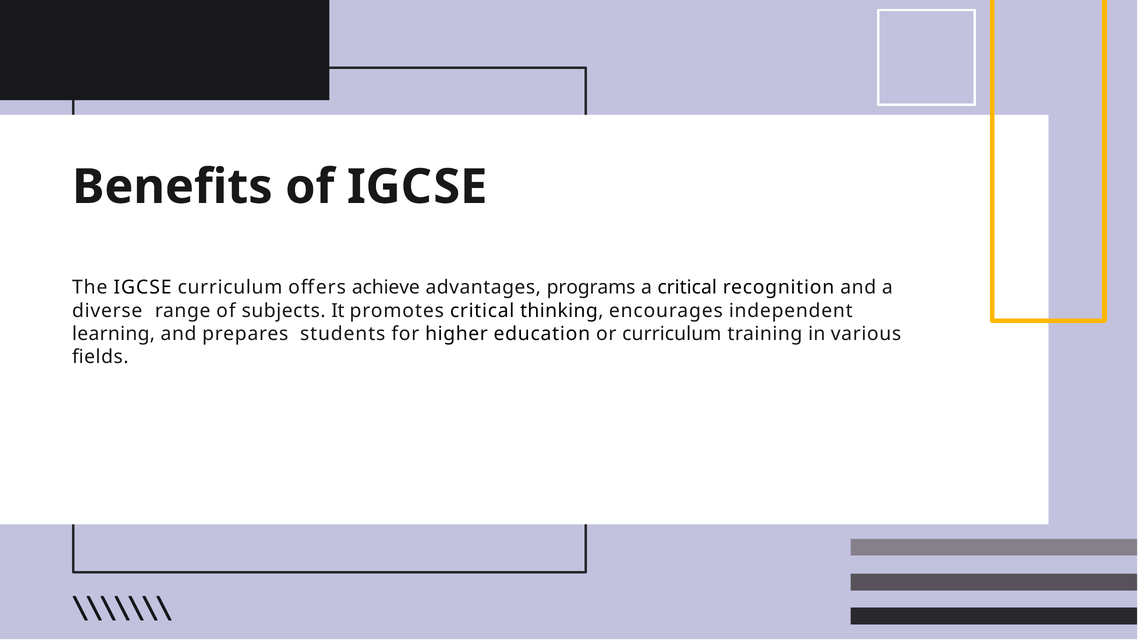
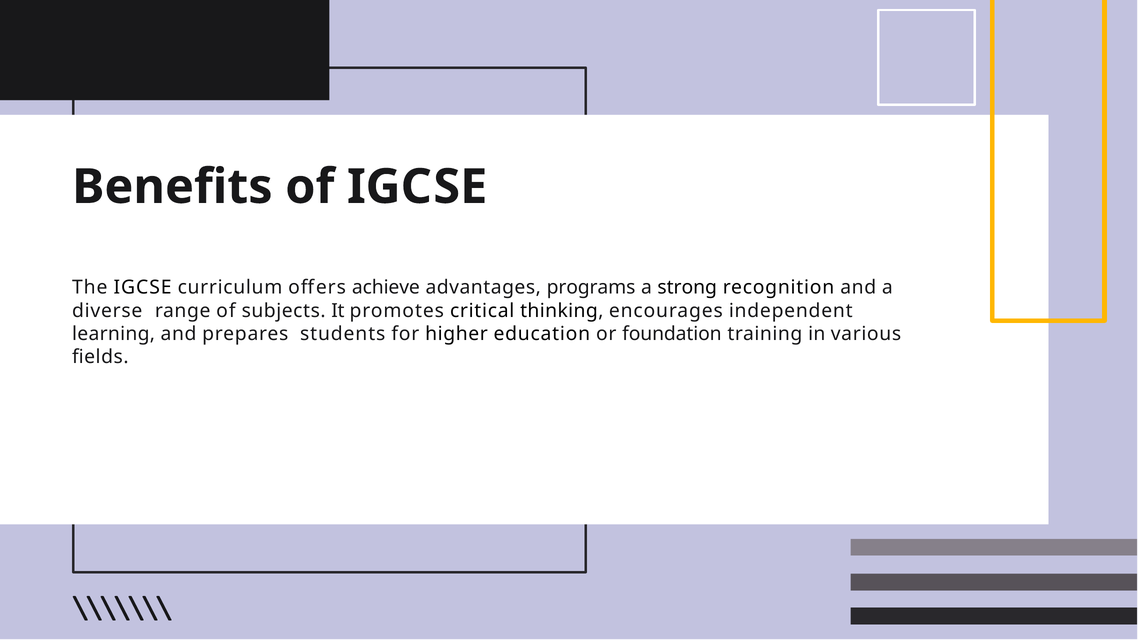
a critical: critical -> strong
or curriculum: curriculum -> foundation
